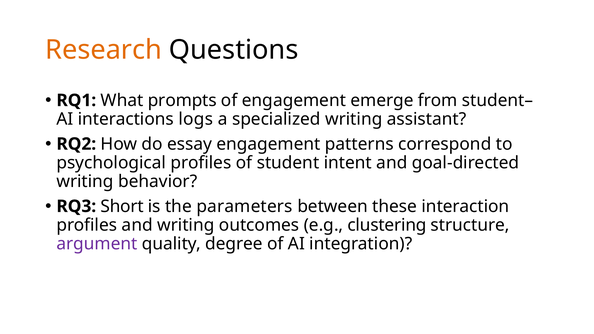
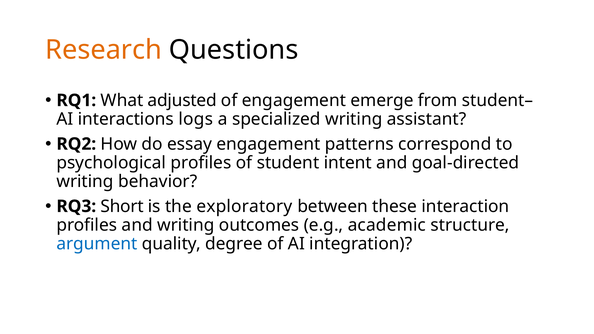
prompts: prompts -> adjusted
parameters: parameters -> exploratory
clustering: clustering -> academic
argument colour: purple -> blue
